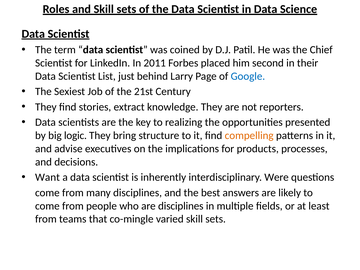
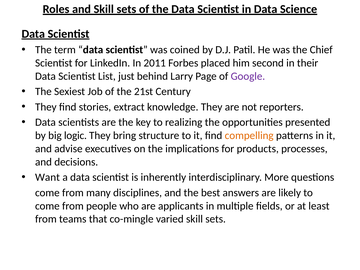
Google colour: blue -> purple
Were: Were -> More
are disciplines: disciplines -> applicants
